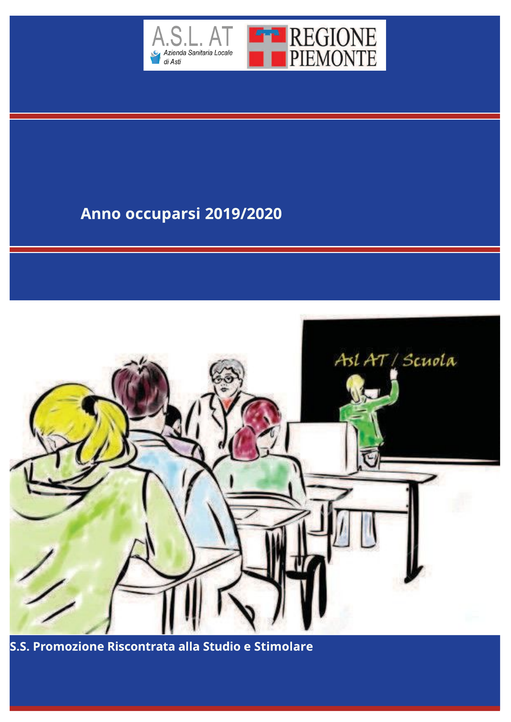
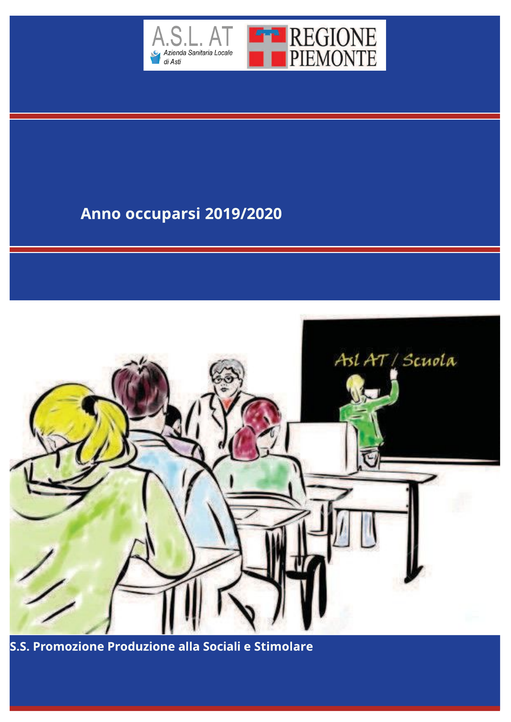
Riscontrata: Riscontrata -> Produzione
Studio: Studio -> Sociali
